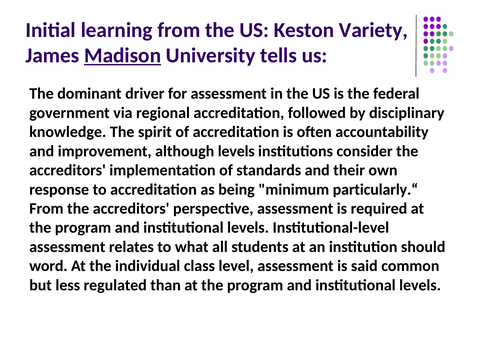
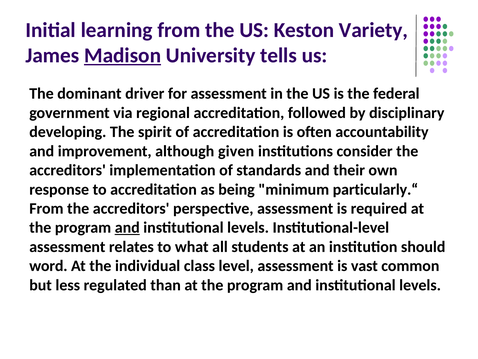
knowledge: knowledge -> developing
although levels: levels -> given
and at (127, 227) underline: none -> present
said: said -> vast
